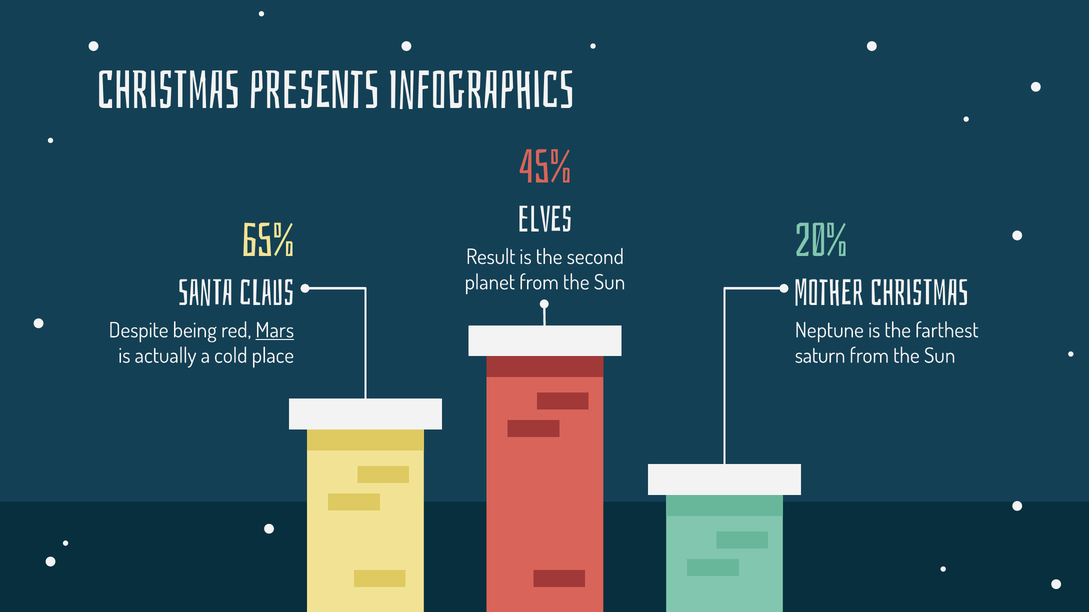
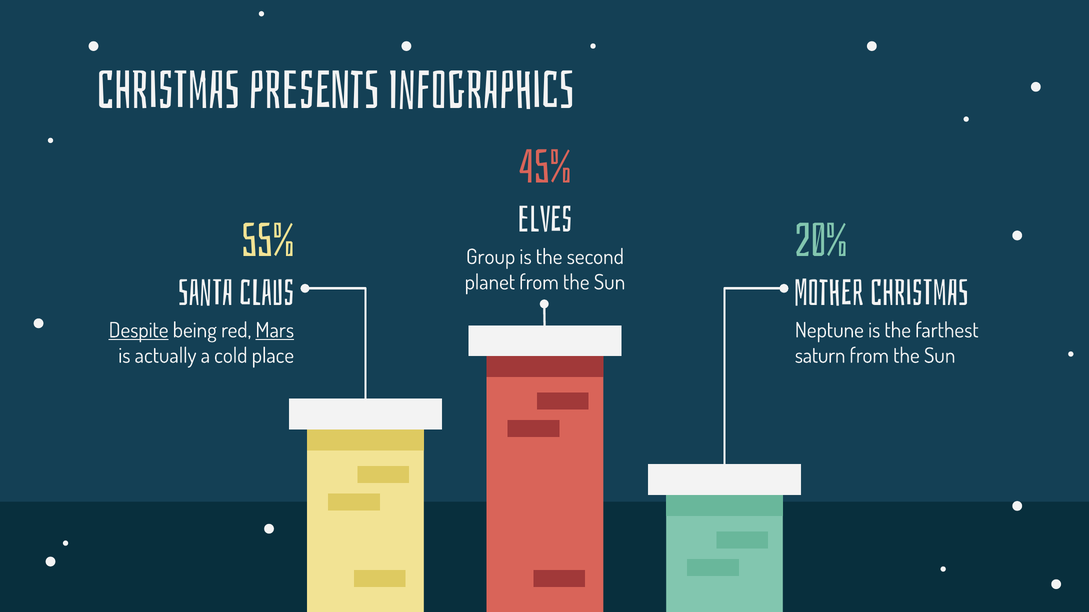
65%: 65% -> 55%
Result: Result -> Group
Despite underline: none -> present
